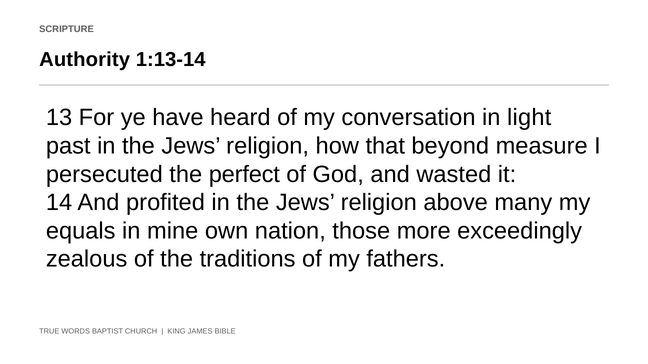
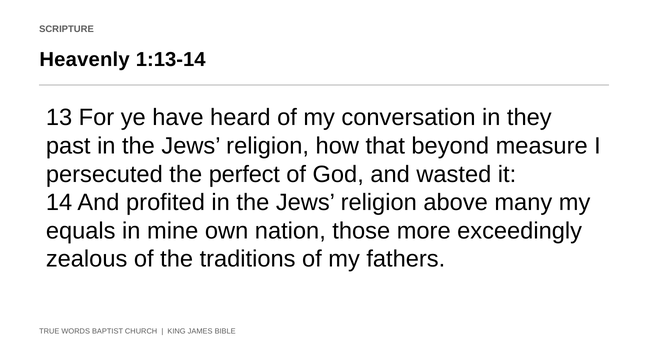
Authority: Authority -> Heavenly
light: light -> they
